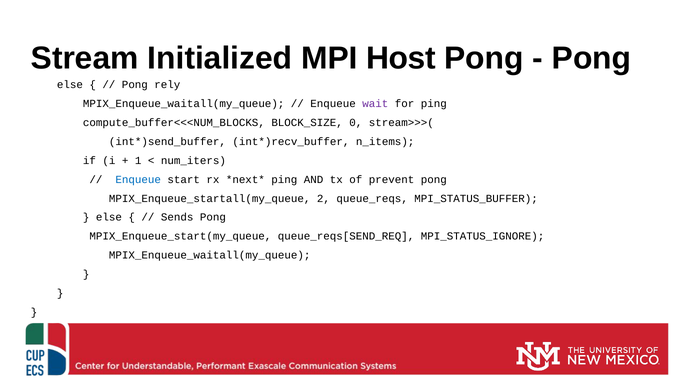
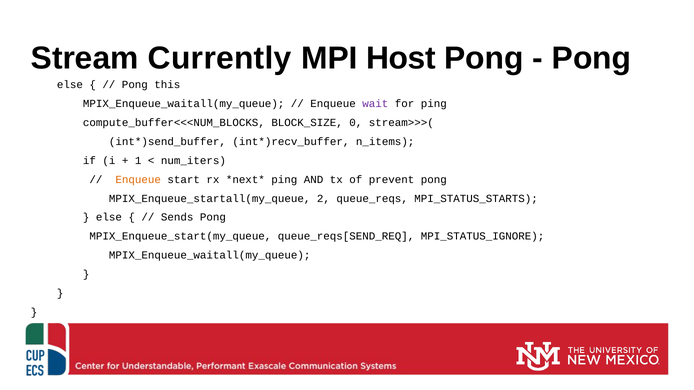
Initialized: Initialized -> Currently
rely: rely -> this
Enqueue at (138, 180) colour: blue -> orange
MPI_STATUS_BUFFER: MPI_STATUS_BUFFER -> MPI_STATUS_STARTS
